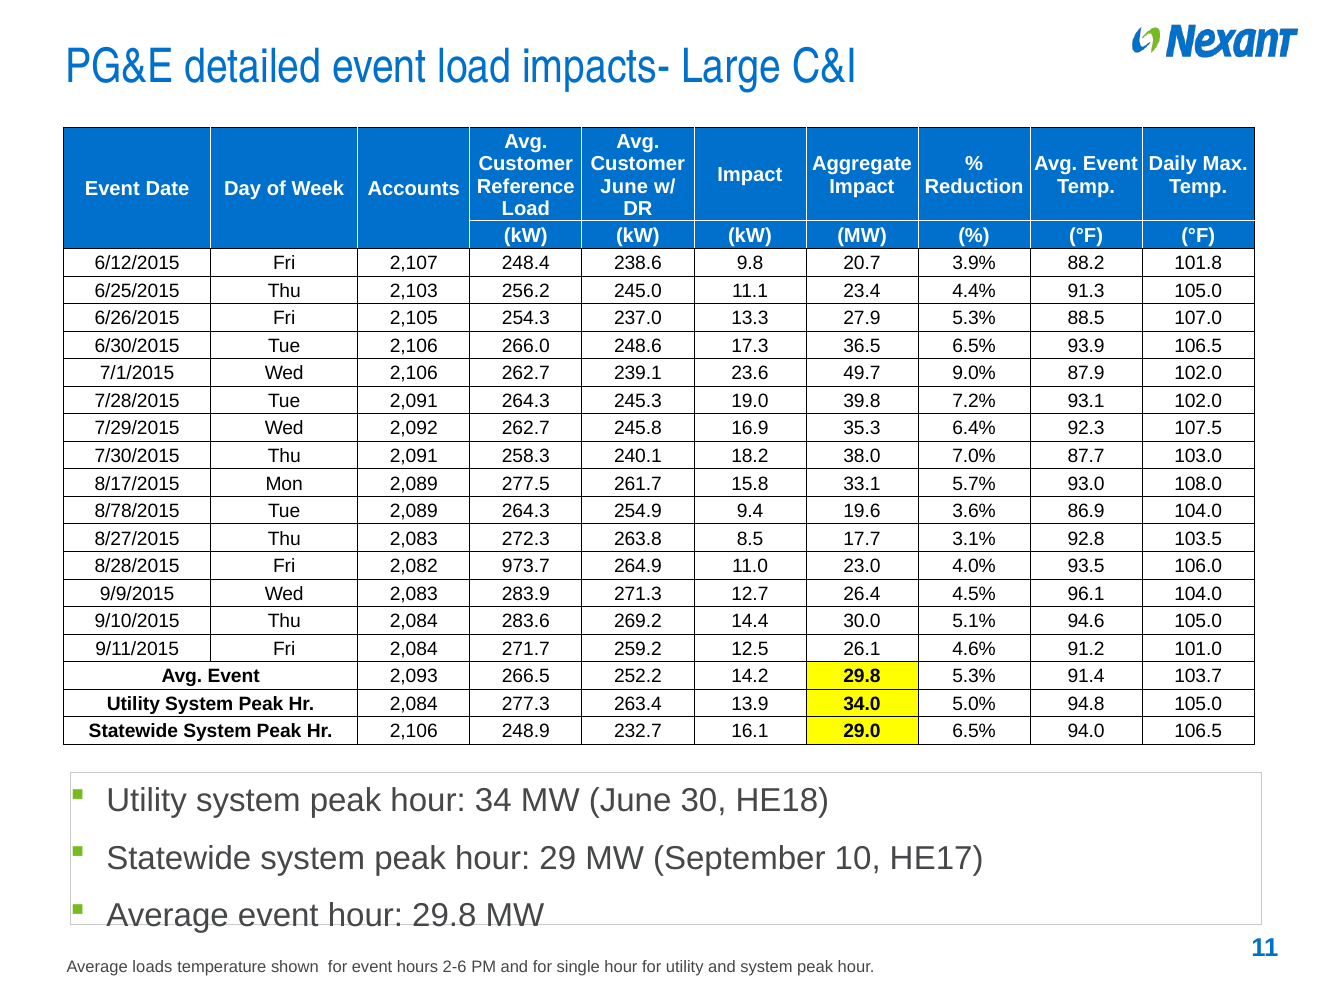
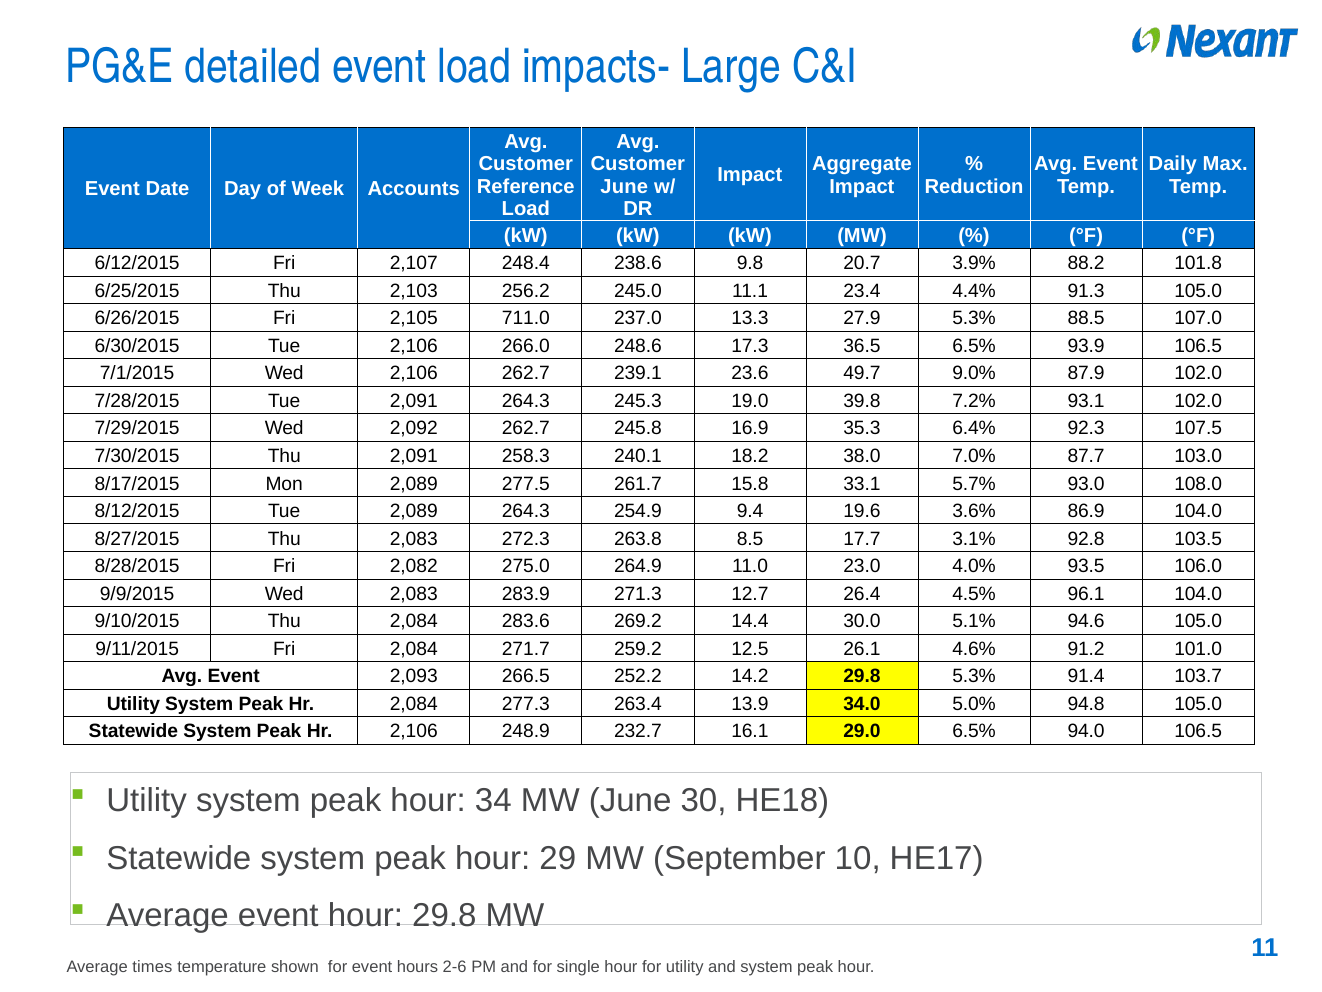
254.3: 254.3 -> 711.0
8/78/2015: 8/78/2015 -> 8/12/2015
973.7: 973.7 -> 275.0
loads: loads -> times
